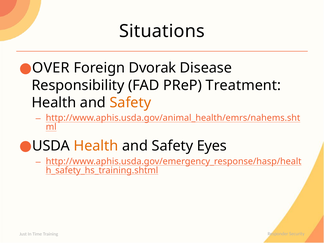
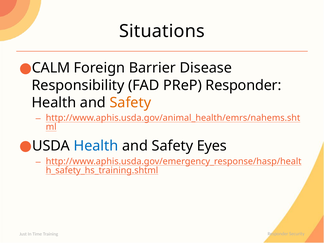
OVER: OVER -> CALM
Dvorak: Dvorak -> Barrier
PReP Treatment: Treatment -> Responder
Health at (96, 146) colour: orange -> blue
